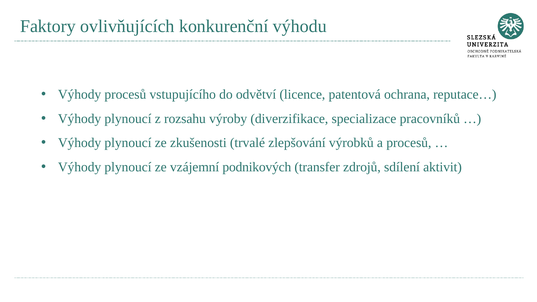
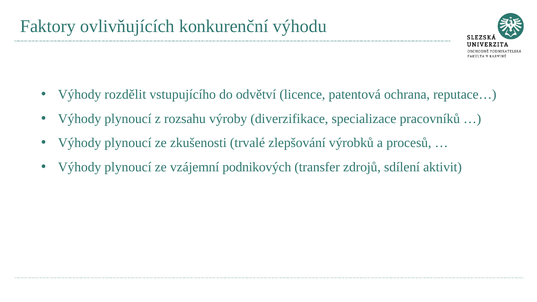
Výhody procesů: procesů -> rozdělit
